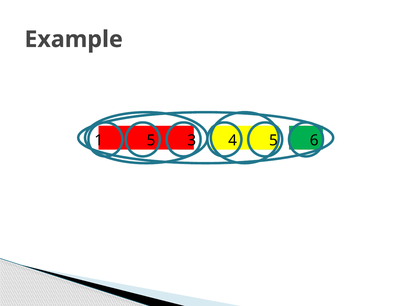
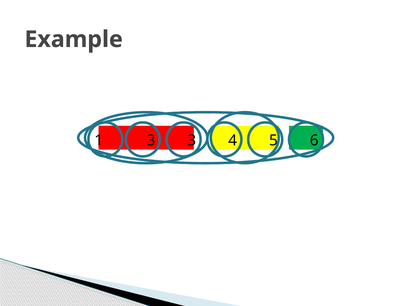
5 at (151, 140): 5 -> 3
